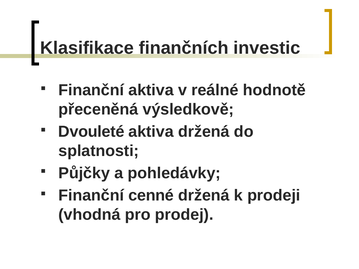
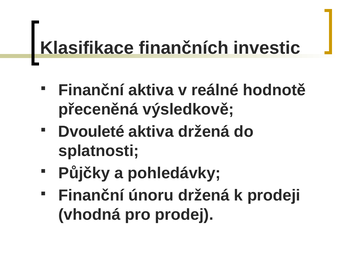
cenné: cenné -> únoru
